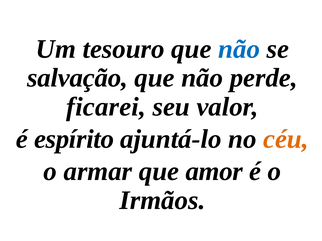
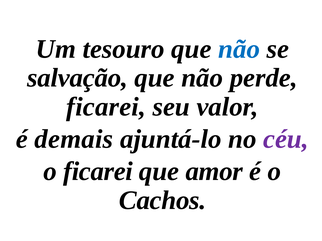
espírito: espírito -> demais
céu colour: orange -> purple
o armar: armar -> ficarei
Irmãos: Irmãos -> Cachos
